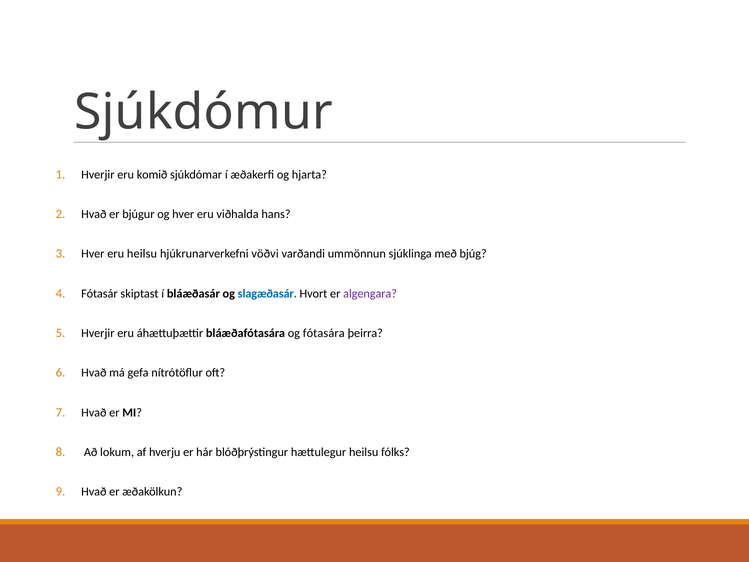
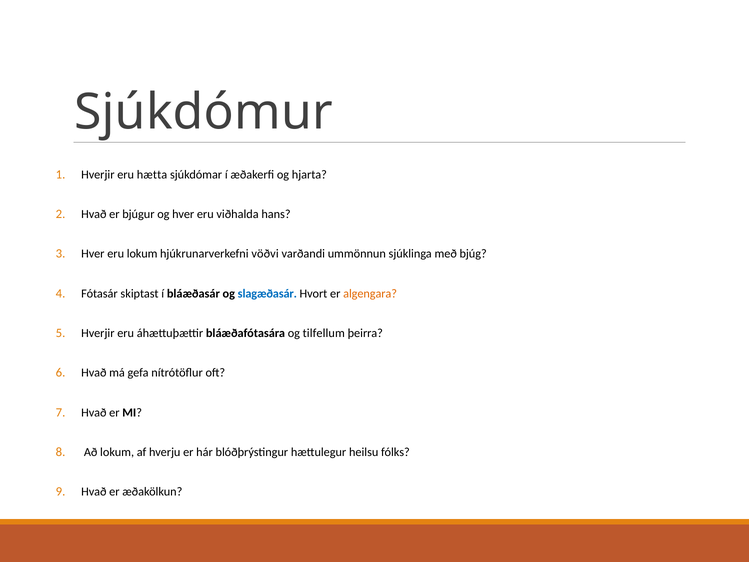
komið: komið -> hætta
eru heilsu: heilsu -> lokum
algengara colour: purple -> orange
fótasára: fótasára -> tilfellum
